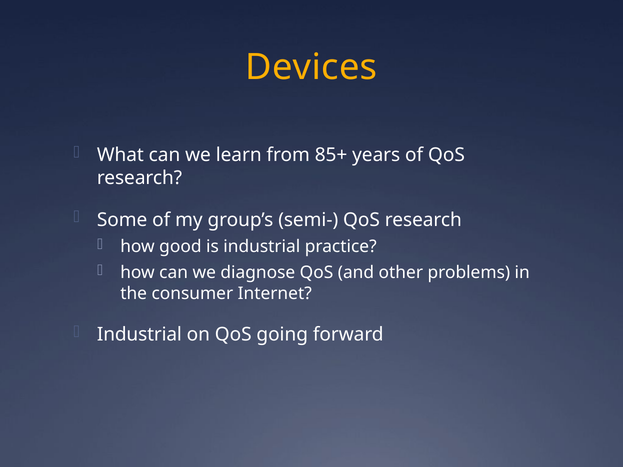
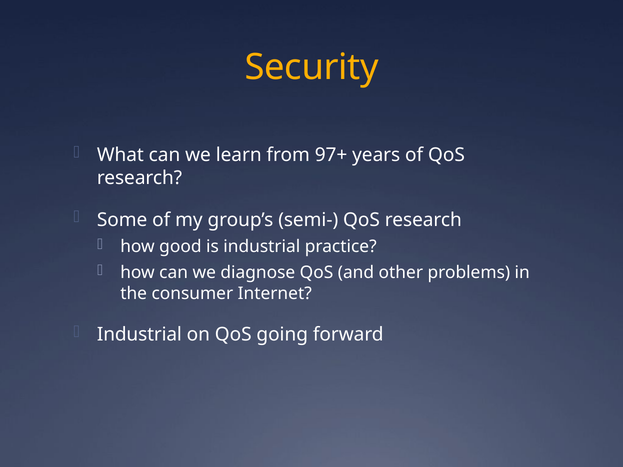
Devices: Devices -> Security
85+: 85+ -> 97+
